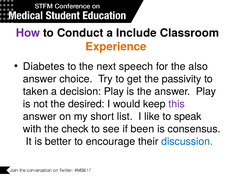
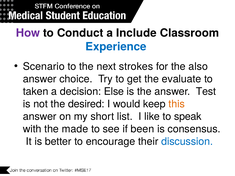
Experience colour: orange -> blue
Diabetes: Diabetes -> Scenario
speech: speech -> strokes
passivity: passivity -> evaluate
decision Play: Play -> Else
answer Play: Play -> Test
this colour: purple -> orange
check: check -> made
